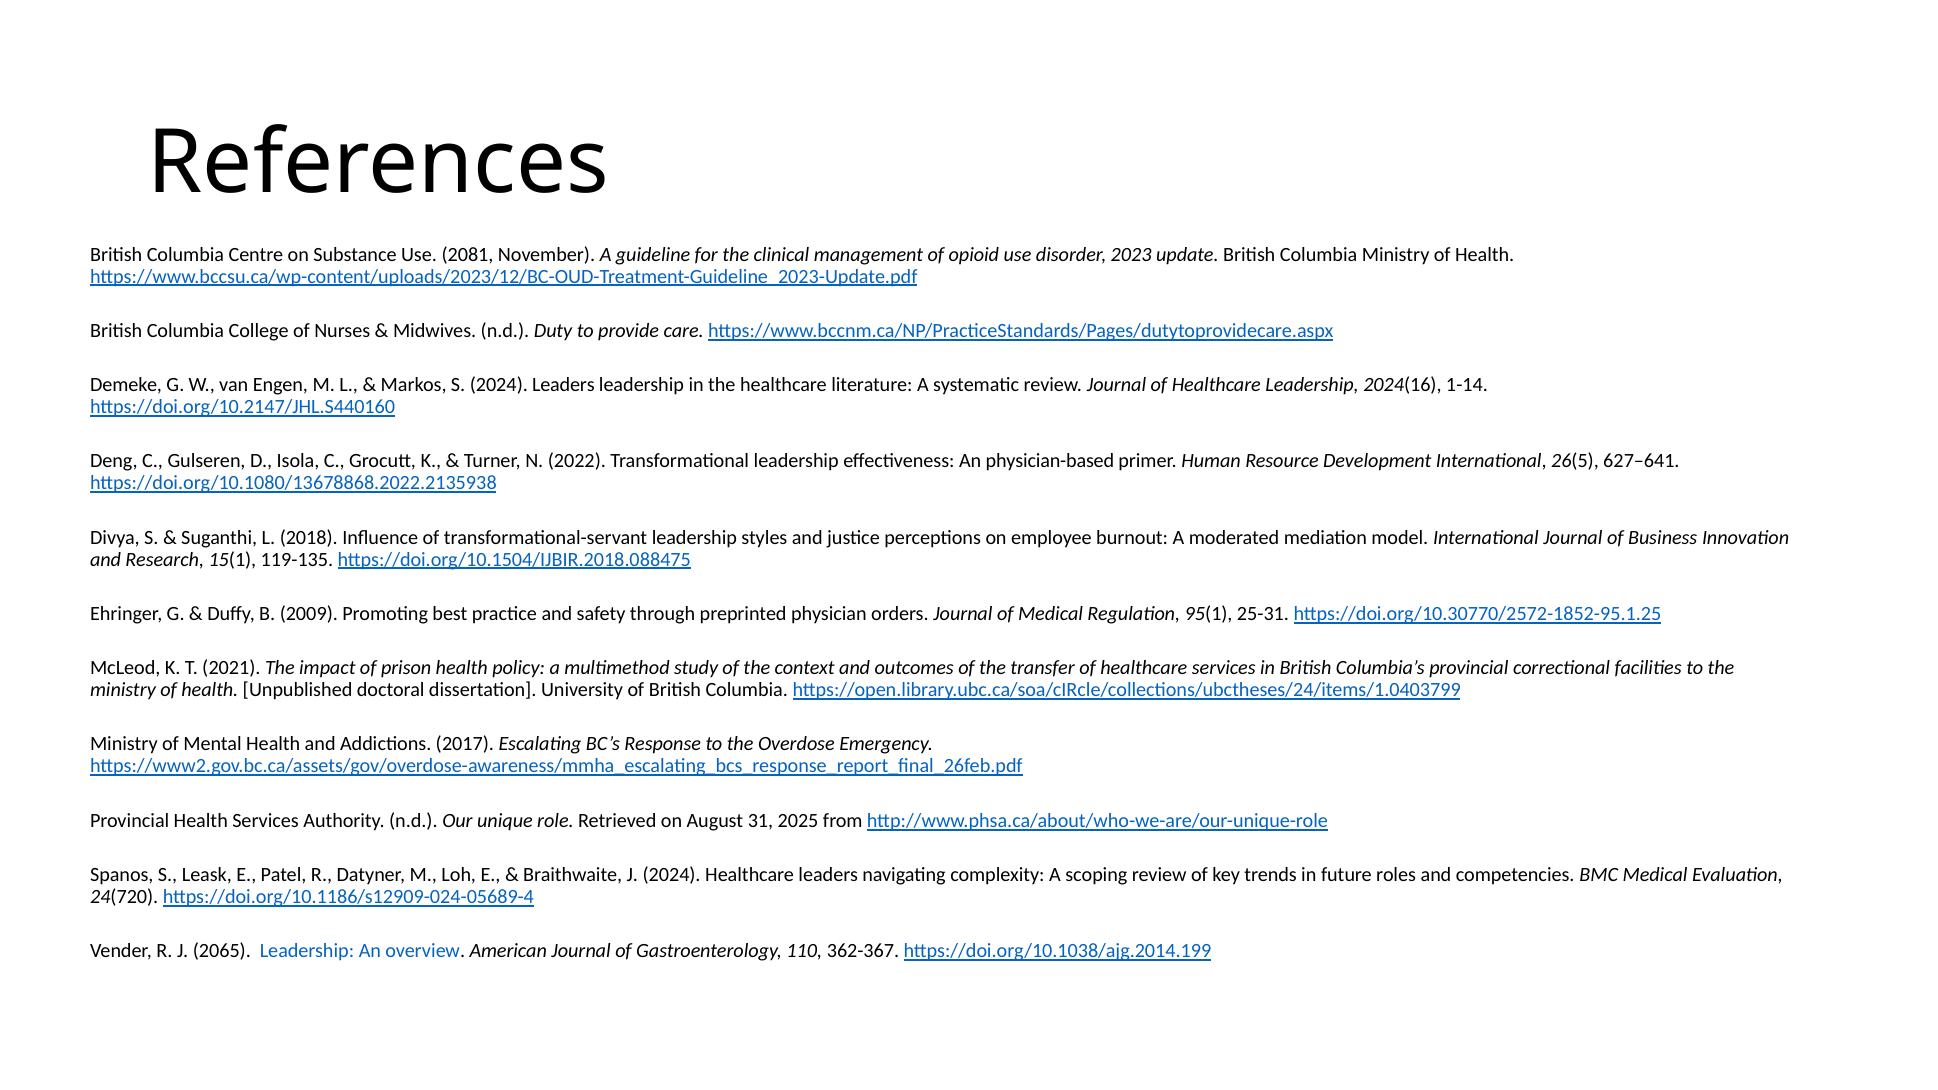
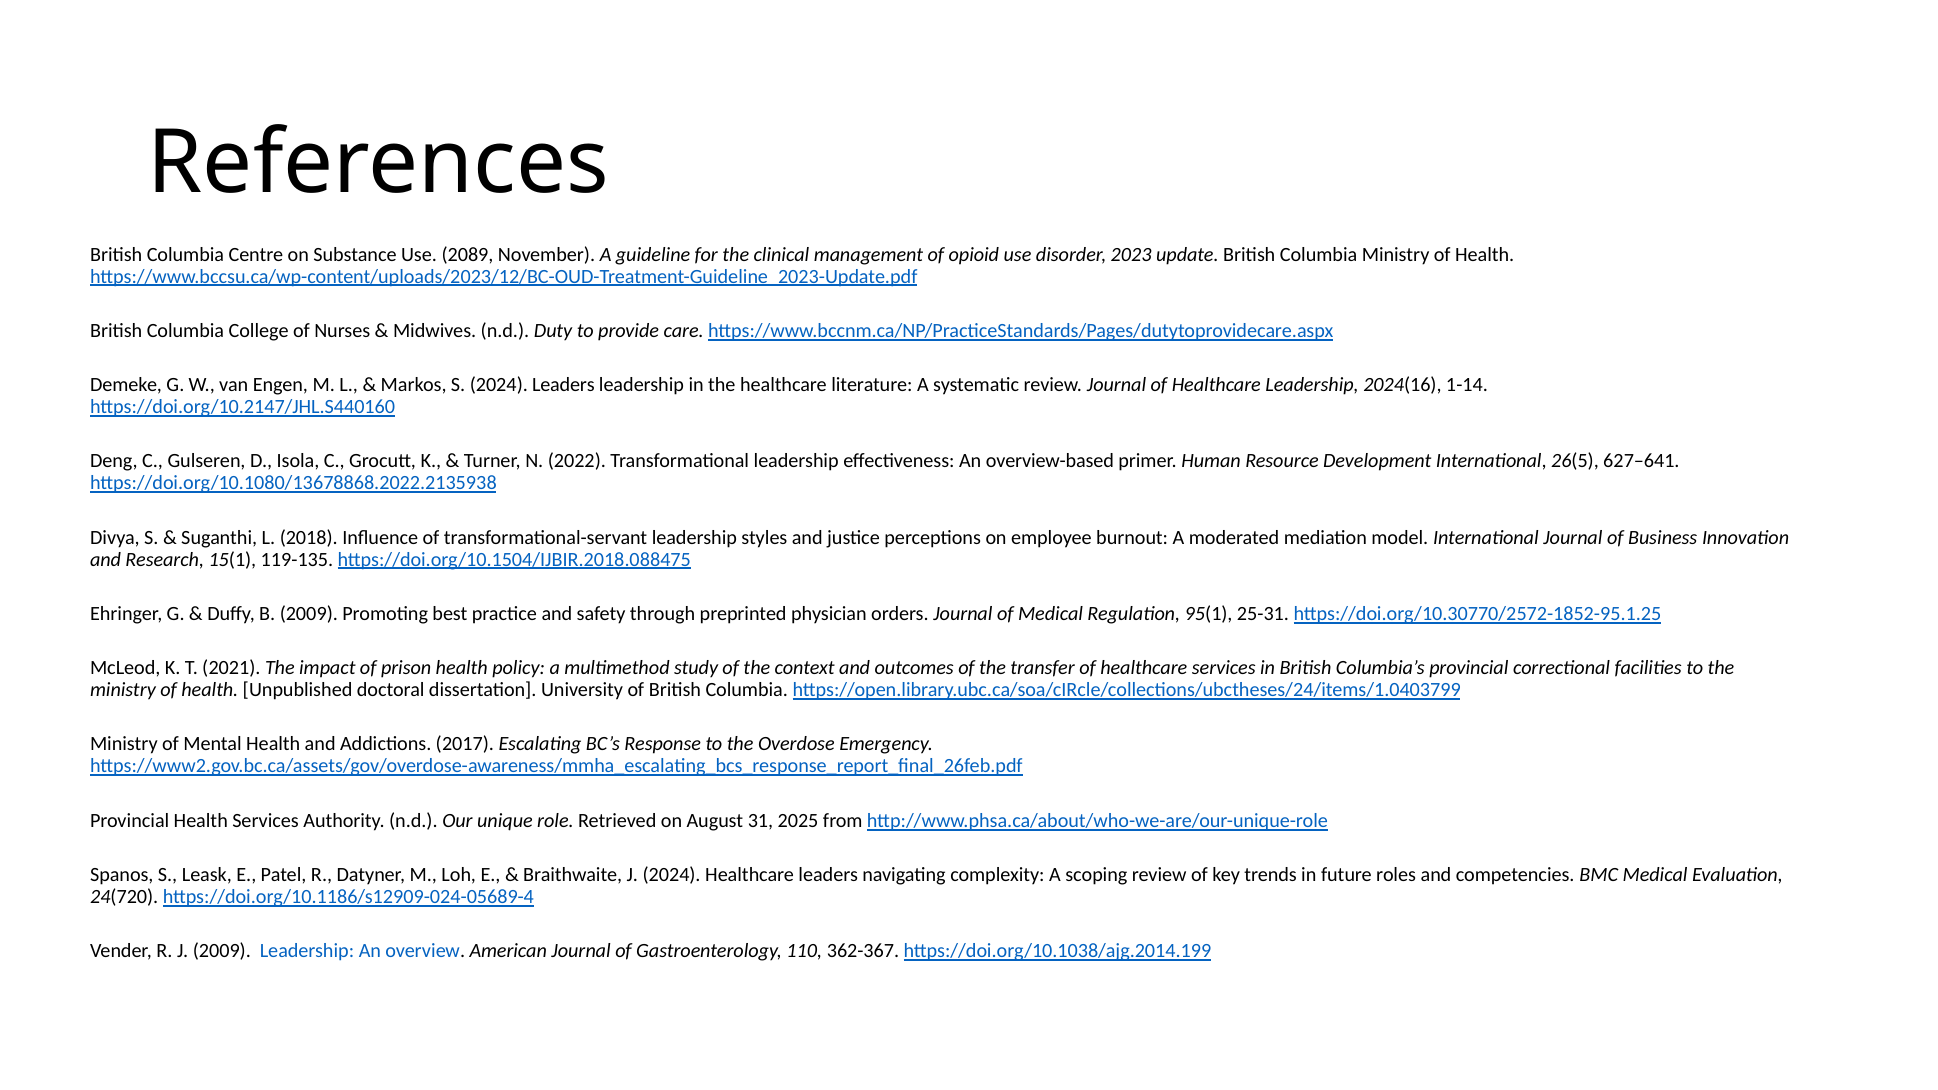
2081: 2081 -> 2089
physician-based: physician-based -> overview-based
J 2065: 2065 -> 2009
